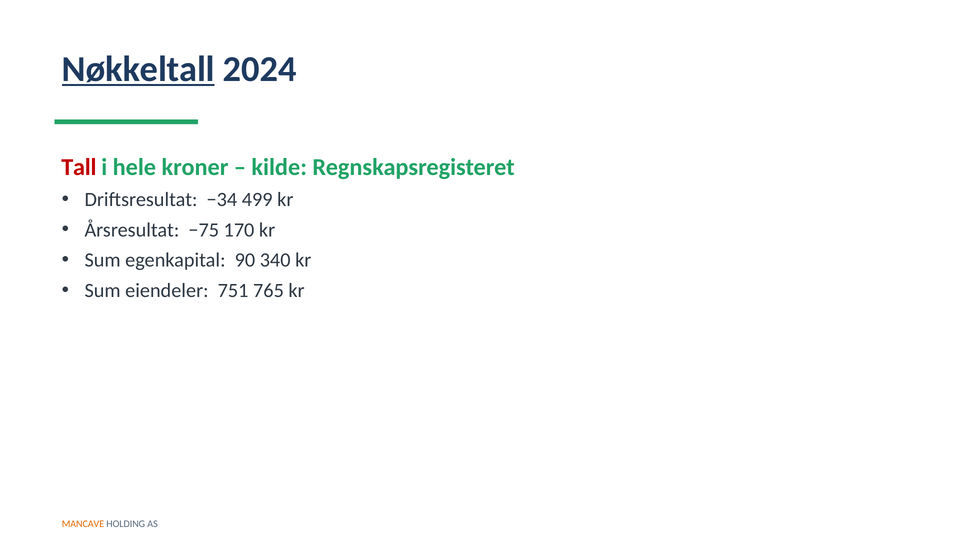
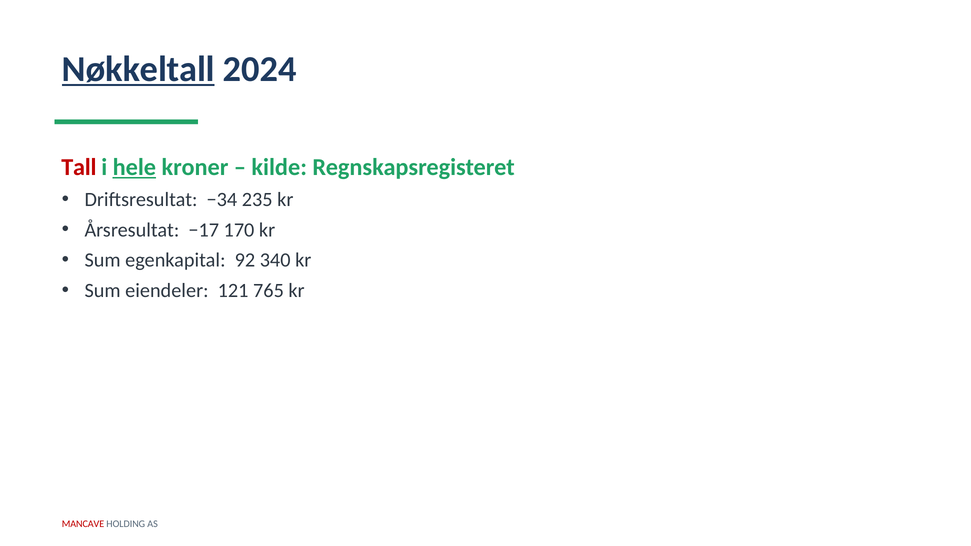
hele underline: none -> present
499: 499 -> 235
−75: −75 -> −17
90: 90 -> 92
751: 751 -> 121
MANCAVE colour: orange -> red
